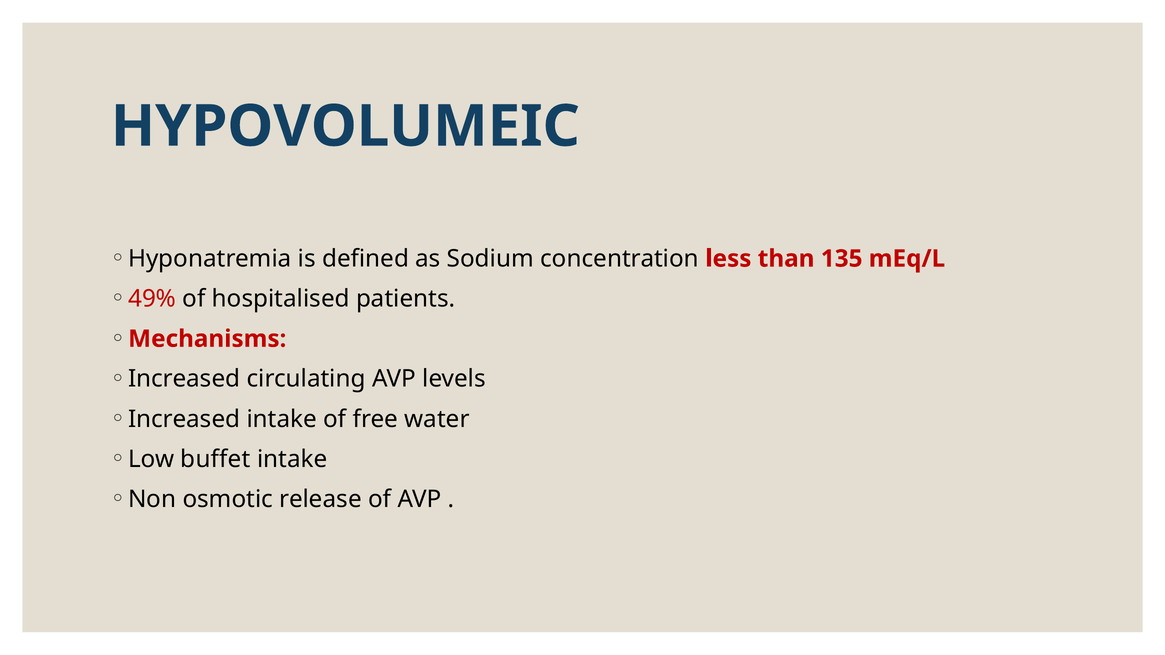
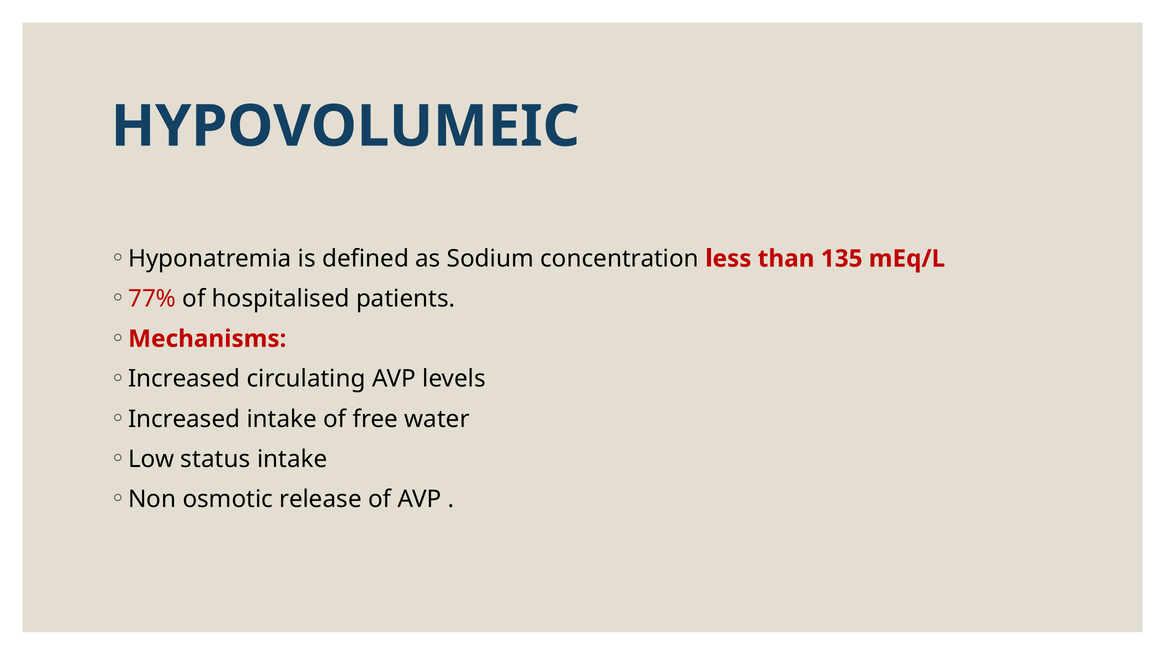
49%: 49% -> 77%
buffet: buffet -> status
